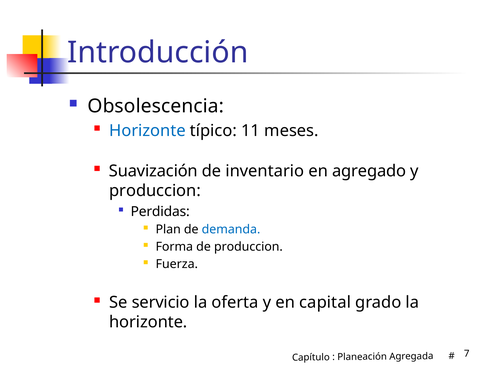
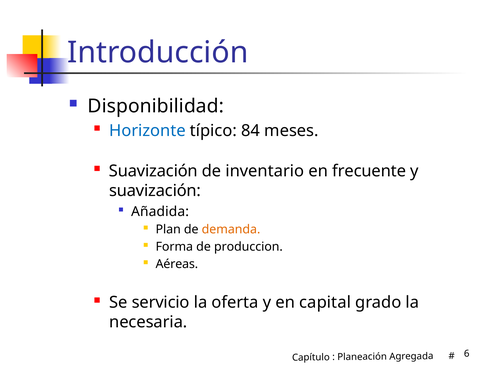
Obsolescencia: Obsolescencia -> Disponibilidad
11: 11 -> 84
agregado: agregado -> frecuente
produccion at (155, 191): produccion -> suavización
Perdidas: Perdidas -> Añadida
demanda colour: blue -> orange
Fuerza: Fuerza -> Aéreas
horizonte at (148, 322): horizonte -> necesaria
7: 7 -> 6
